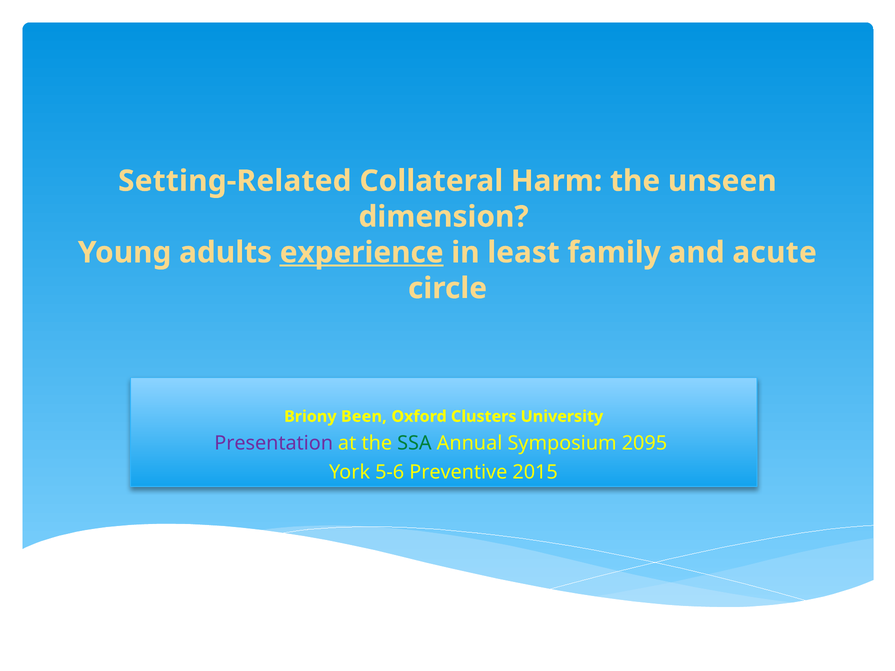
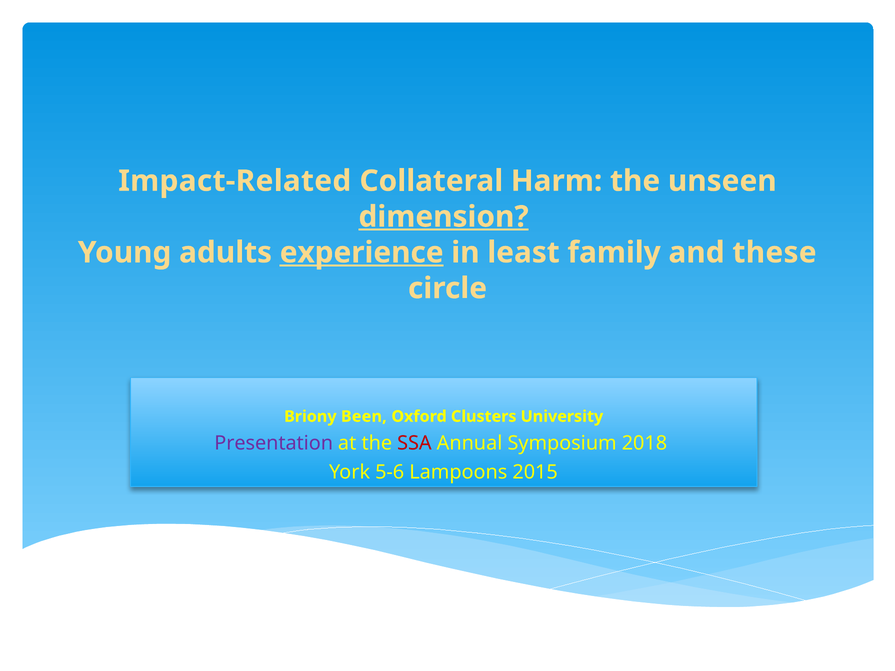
Setting-Related: Setting-Related -> Impact-Related
dimension underline: none -> present
acute: acute -> these
SSA colour: green -> red
2095: 2095 -> 2018
Preventive: Preventive -> Lampoons
